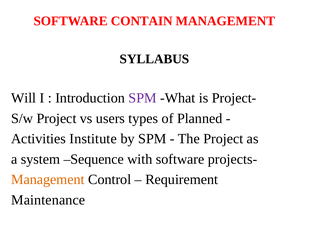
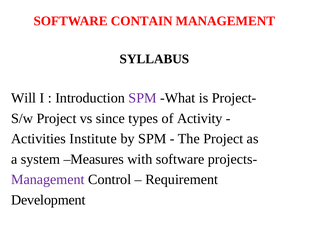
users: users -> since
Planned: Planned -> Activity
Sequence: Sequence -> Measures
Management at (48, 179) colour: orange -> purple
Maintenance: Maintenance -> Development
